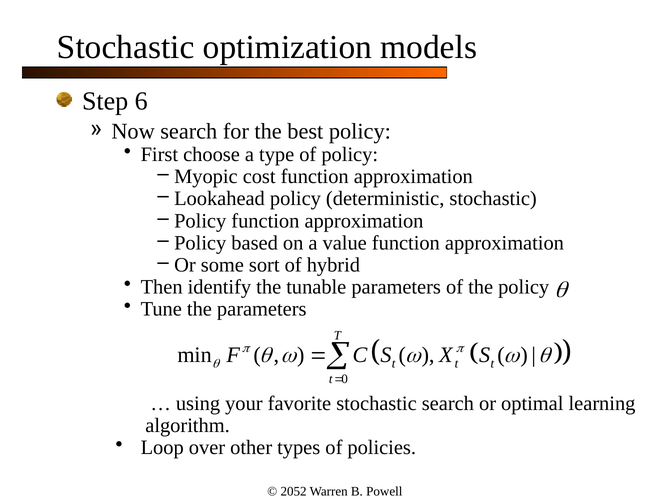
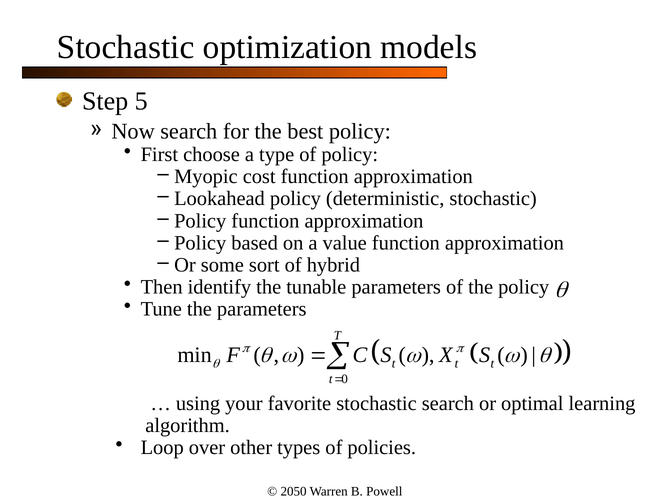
6: 6 -> 5
2052: 2052 -> 2050
